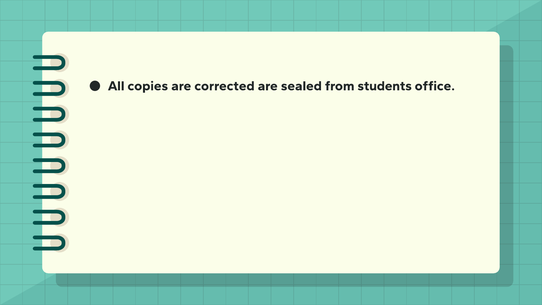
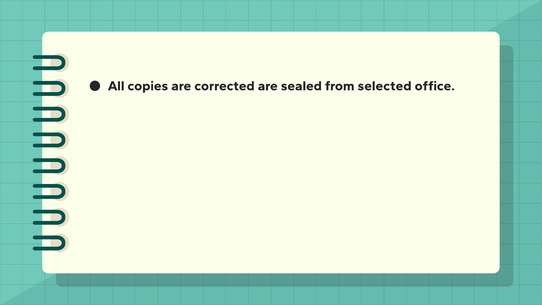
students: students -> selected
